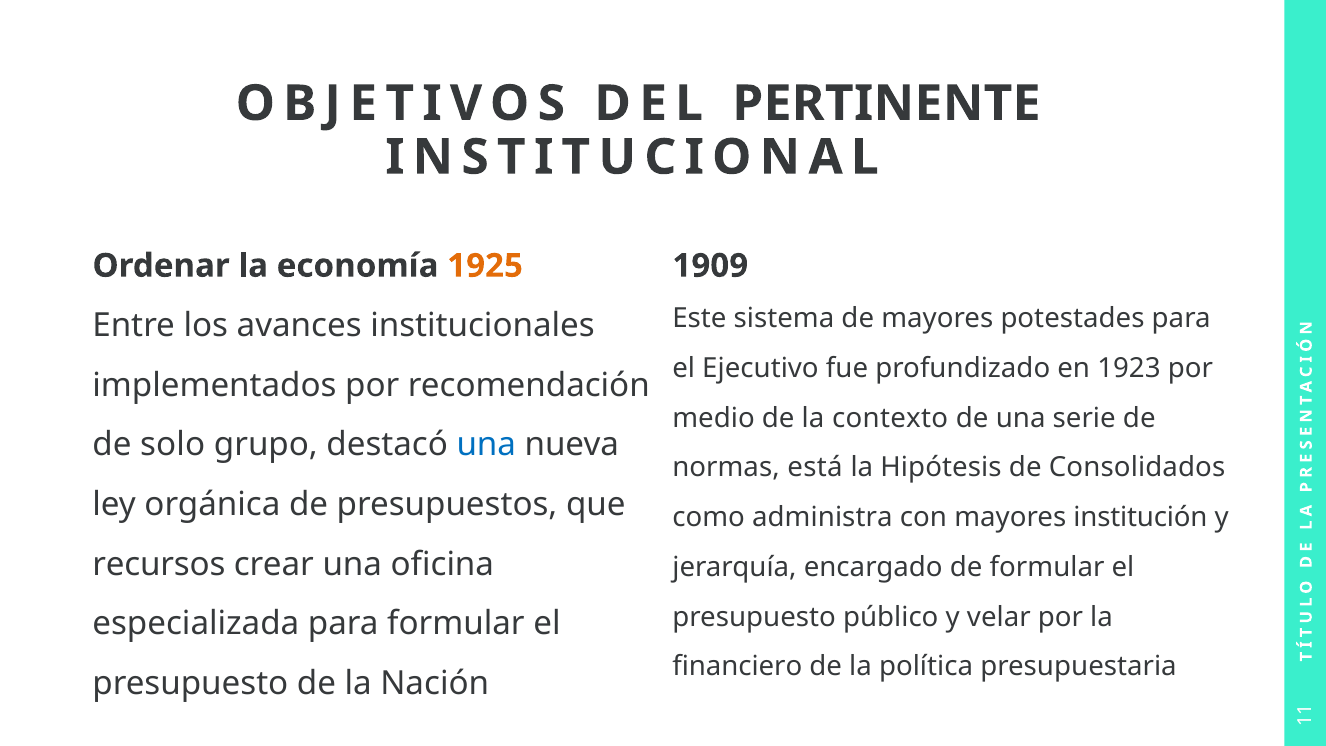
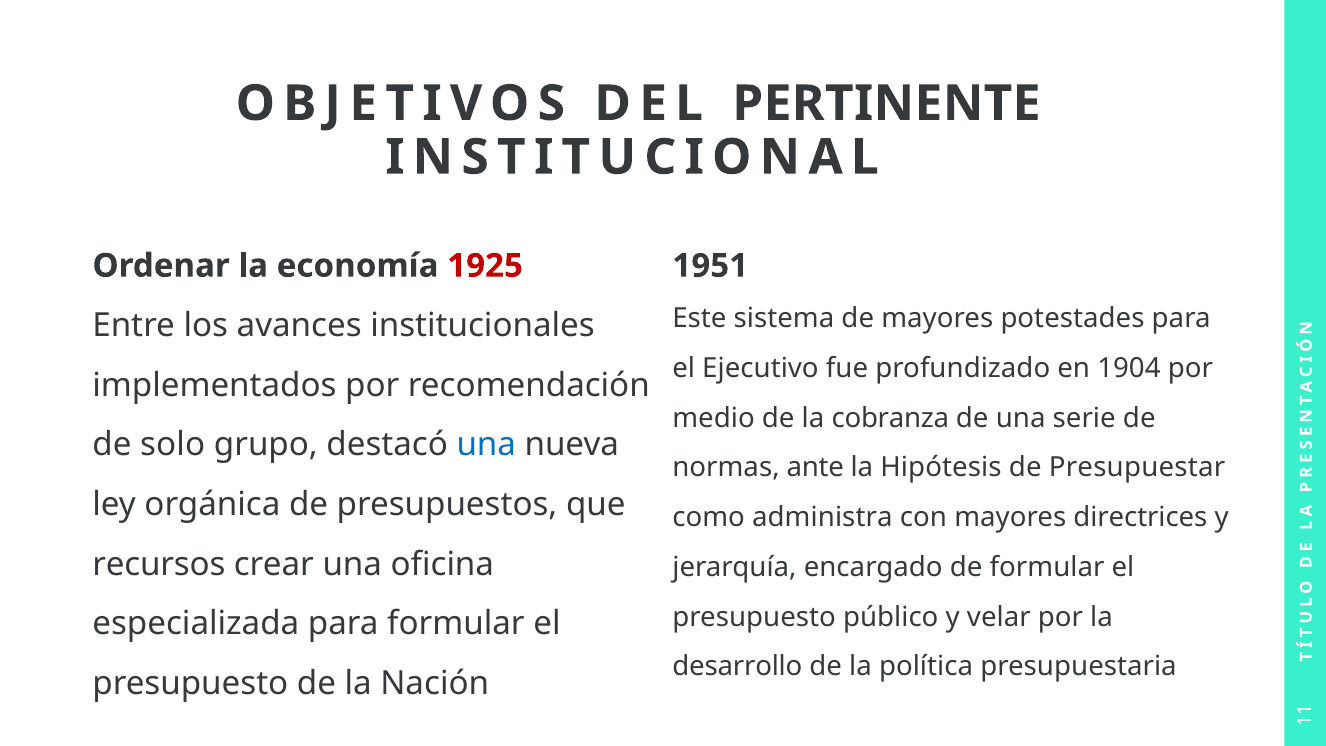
1925 colour: orange -> red
1909: 1909 -> 1951
1923: 1923 -> 1904
contexto: contexto -> cobranza
está: está -> ante
Consolidados: Consolidados -> Presupuestar
institución: institución -> directrices
financiero: financiero -> desarrollo
